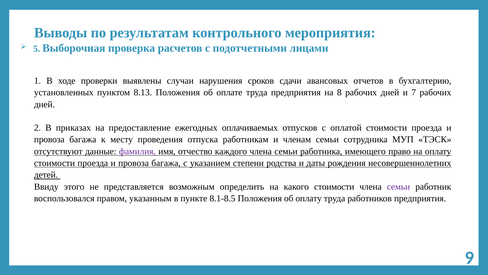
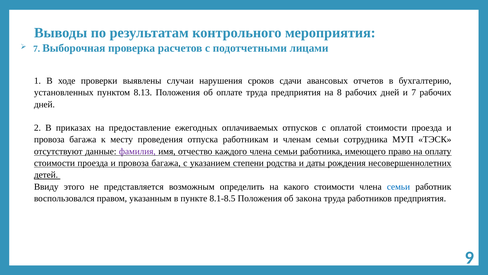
5 at (37, 49): 5 -> 7
семьи at (398, 186) colour: purple -> blue
об оплату: оплату -> закона
